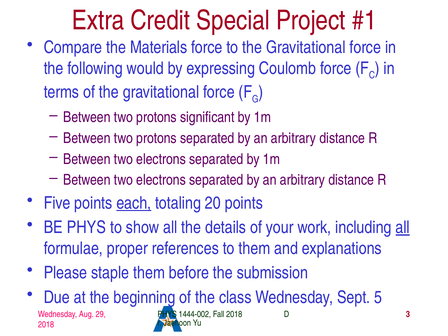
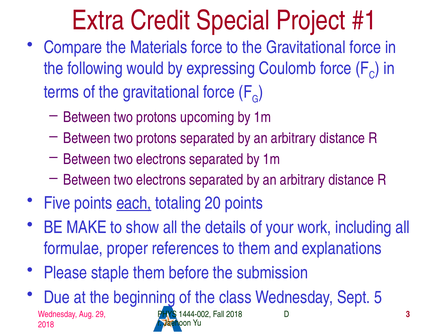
significant: significant -> upcoming
BE PHYS: PHYS -> MAKE
all at (403, 228) underline: present -> none
